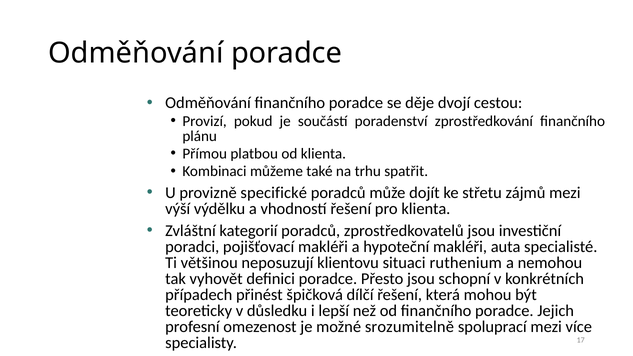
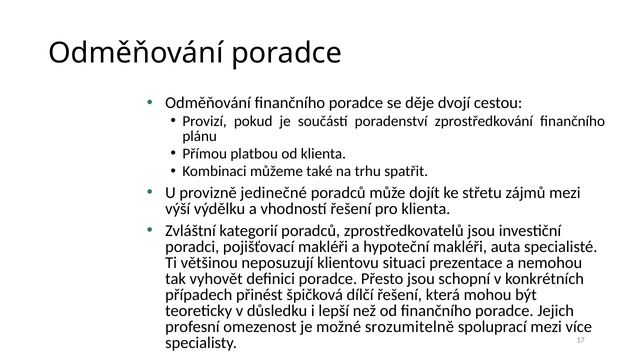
specifické: specifické -> jedinečné
ruthenium: ruthenium -> prezentace
